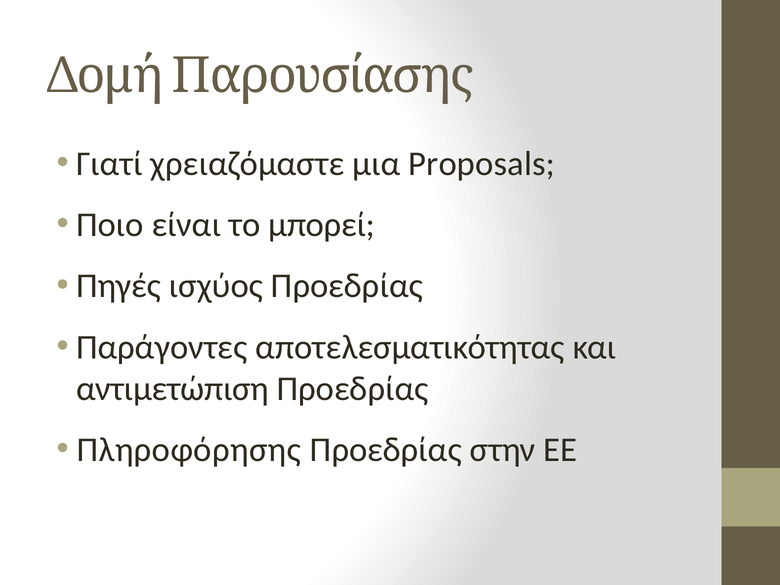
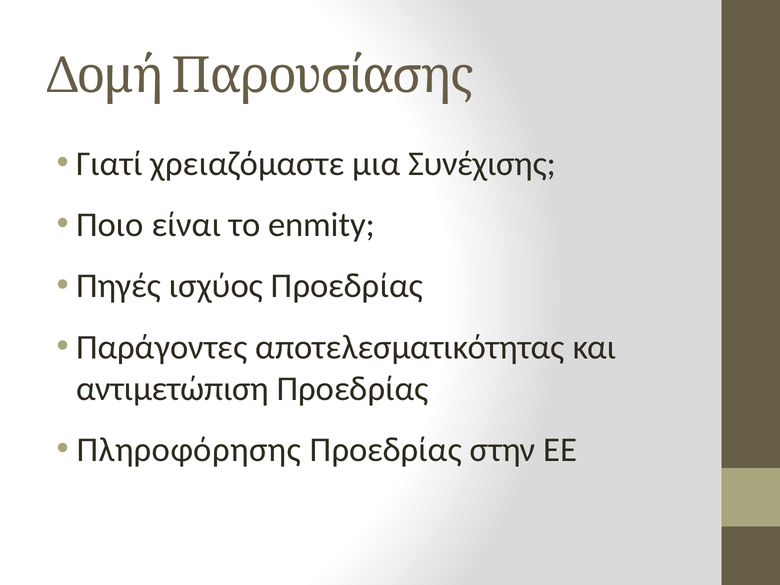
Proposals: Proposals -> Συνέχισης
μπορεί: μπορεί -> enmity
